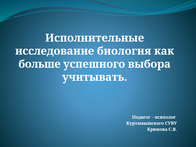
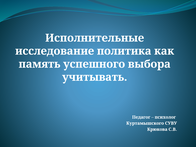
биология: биология -> политика
больше: больше -> память
